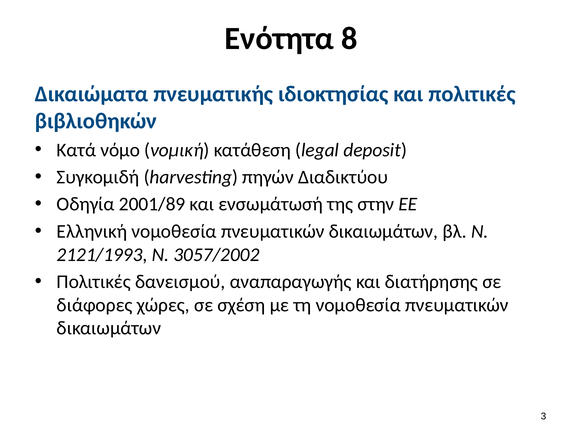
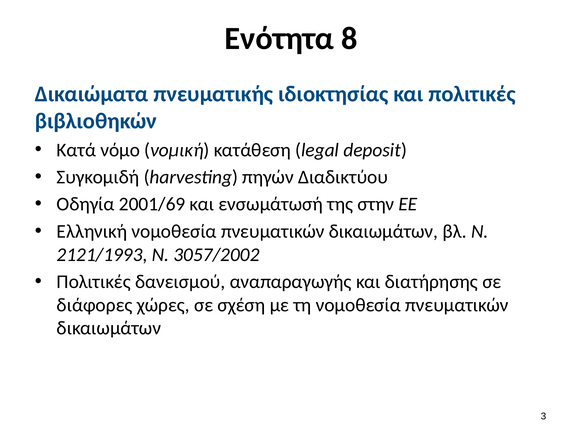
2001/89: 2001/89 -> 2001/69
